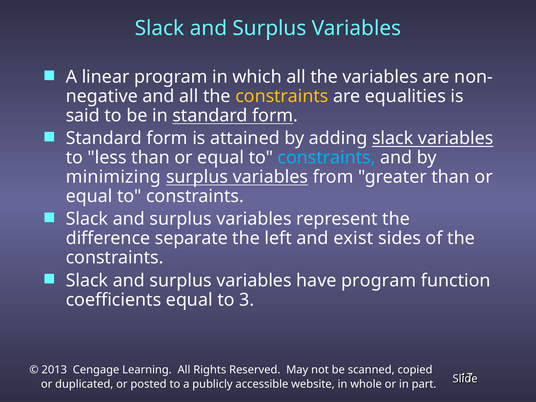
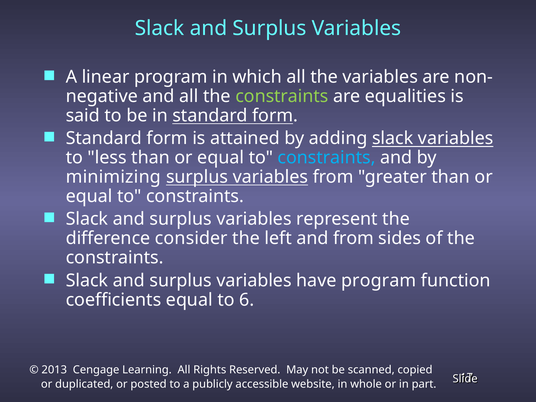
constraints at (282, 96) colour: yellow -> light green
separate: separate -> consider
and exist: exist -> from
3: 3 -> 6
